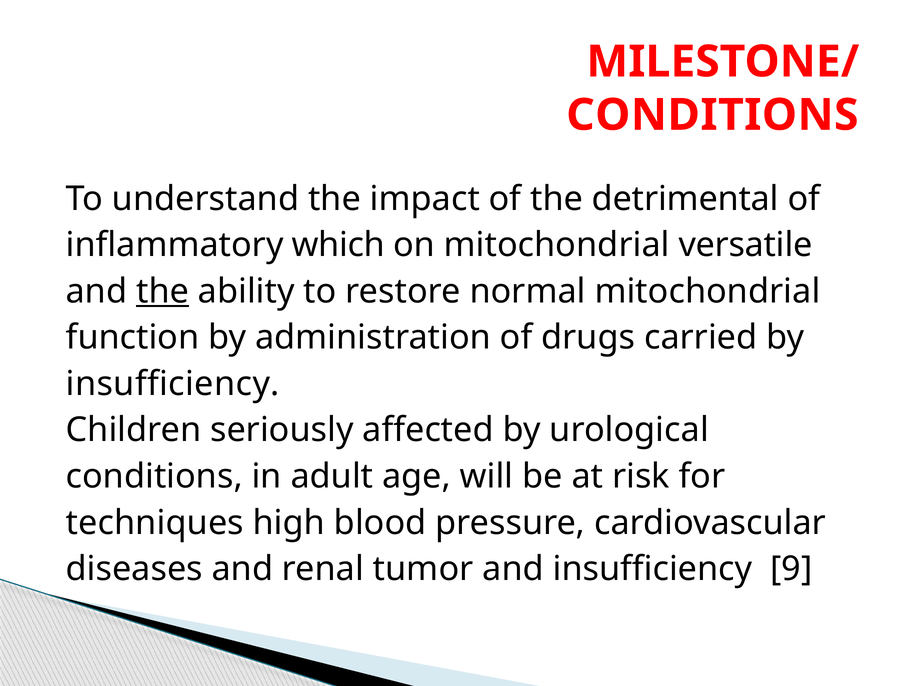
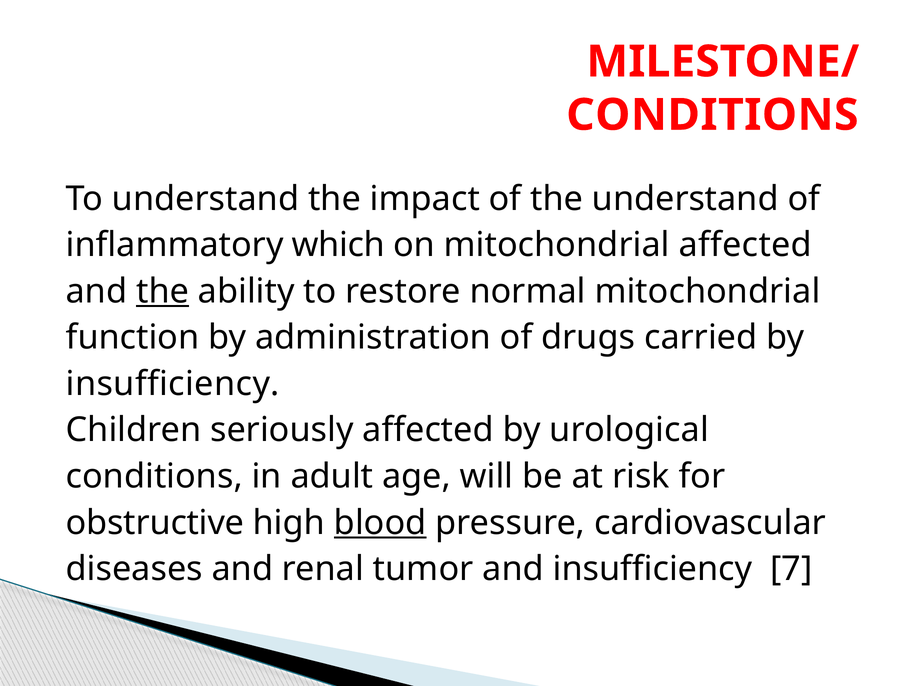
the detrimental: detrimental -> understand
mitochondrial versatile: versatile -> affected
techniques: techniques -> obstructive
blood underline: none -> present
9: 9 -> 7
